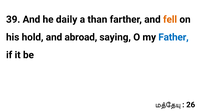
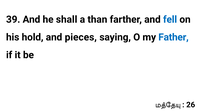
daily: daily -> shall
fell colour: orange -> blue
abroad: abroad -> pieces
